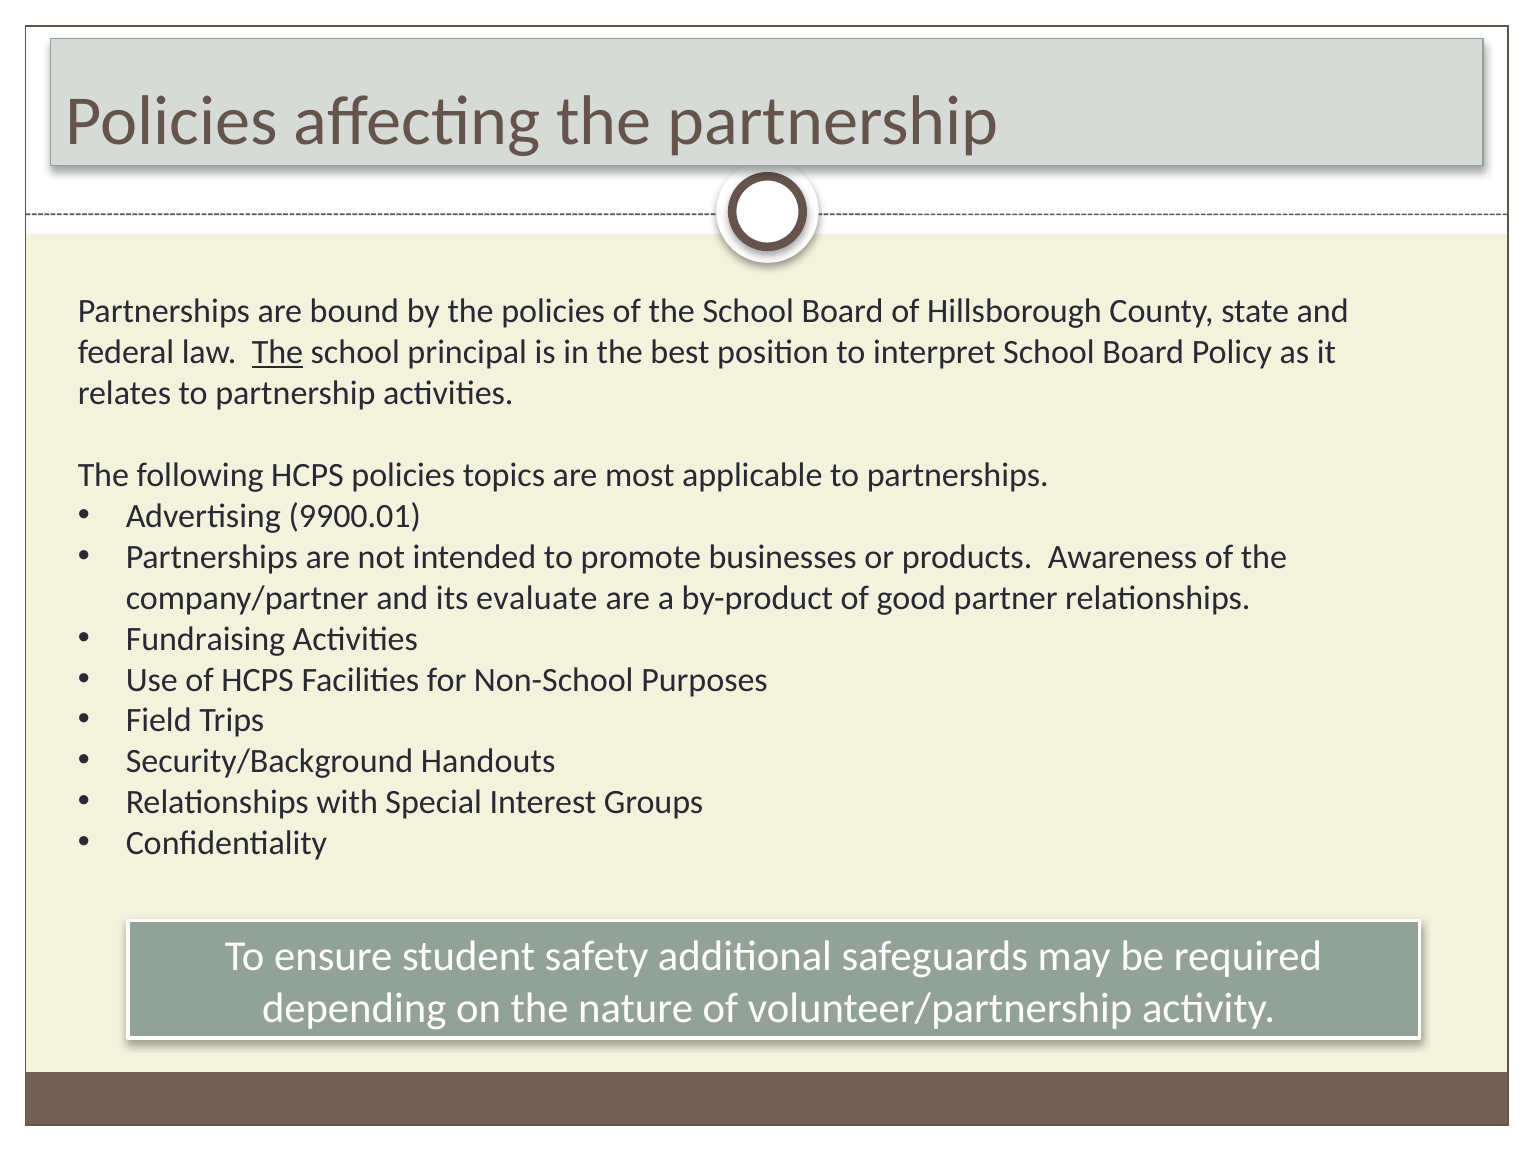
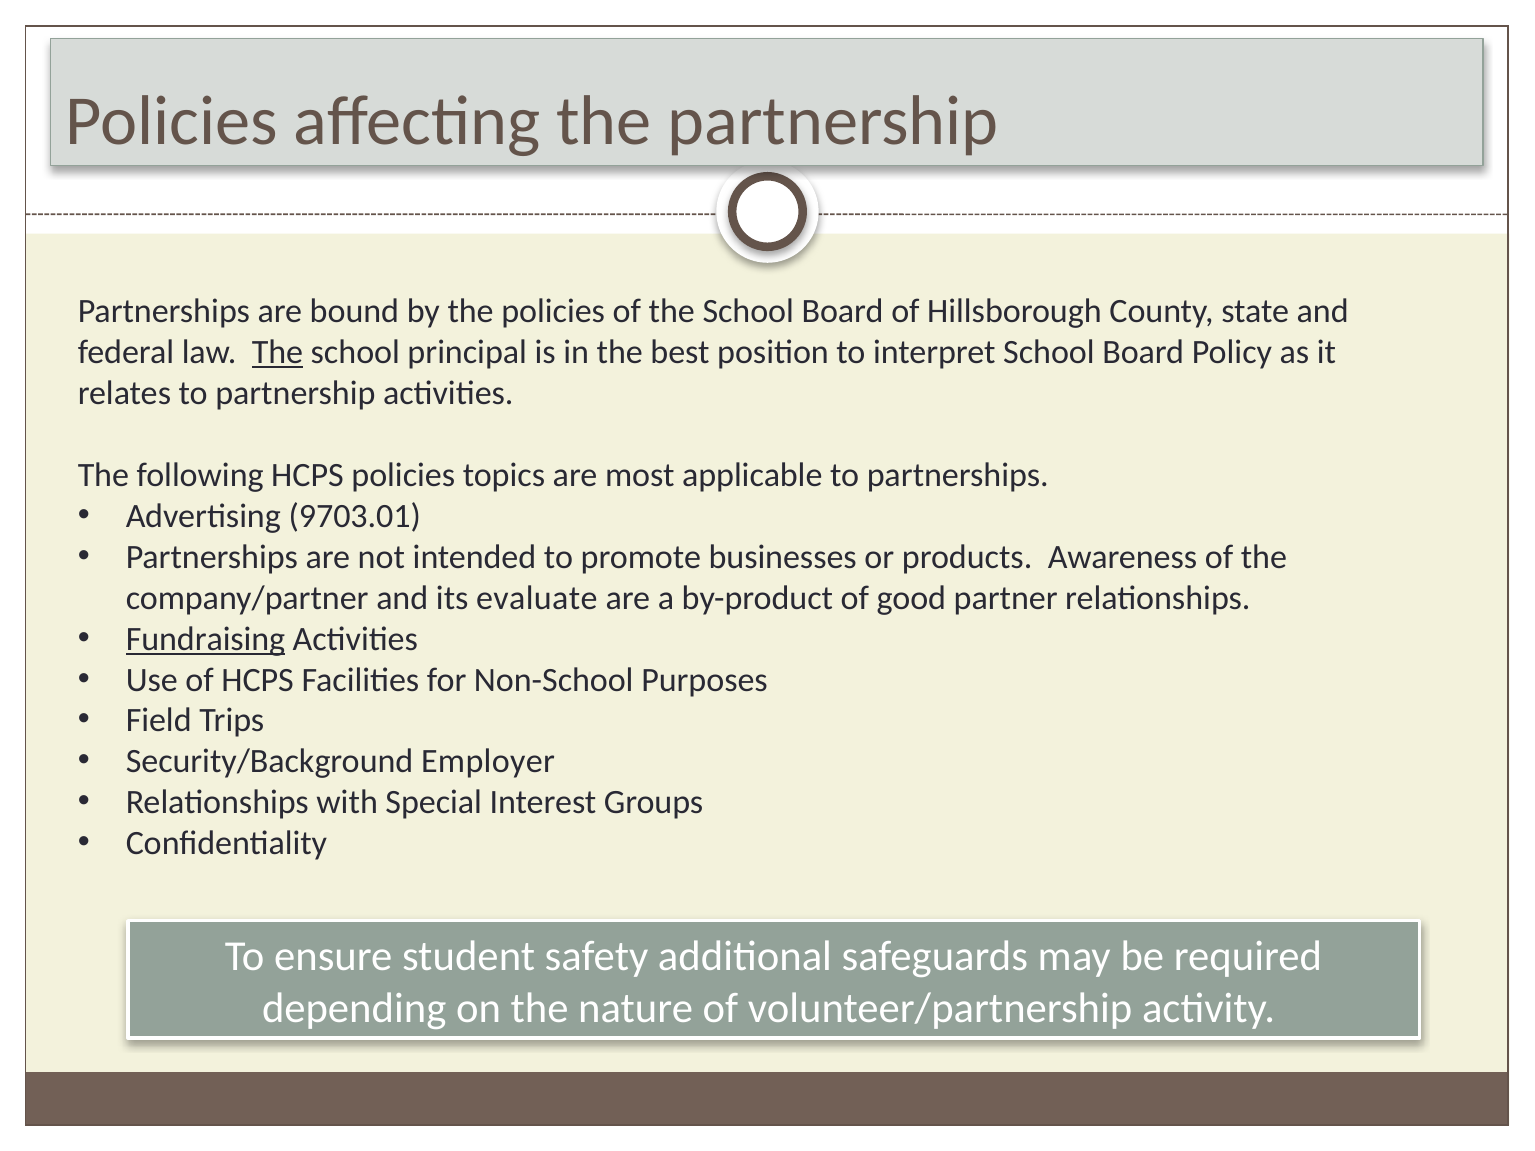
9900.01: 9900.01 -> 9703.01
Fundraising underline: none -> present
Handouts: Handouts -> Employer
